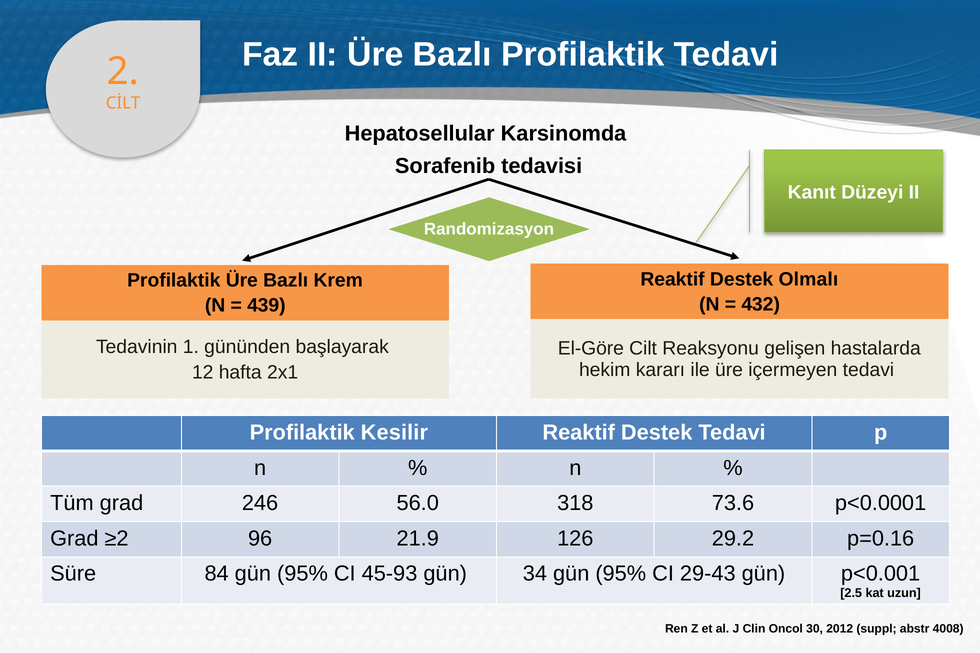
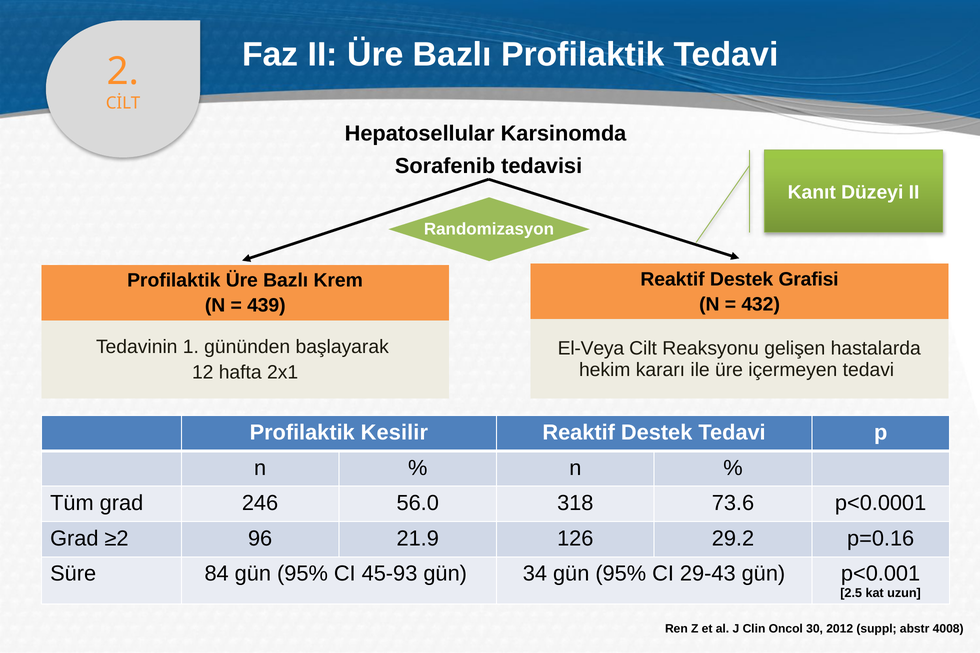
Olmalı: Olmalı -> Grafisi
El-Göre: El-Göre -> El-Veya
